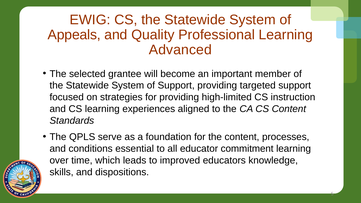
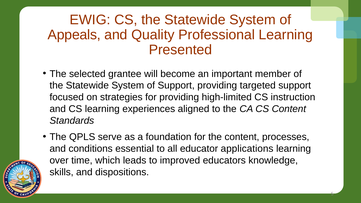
Advanced: Advanced -> Presented
commitment: commitment -> applications
